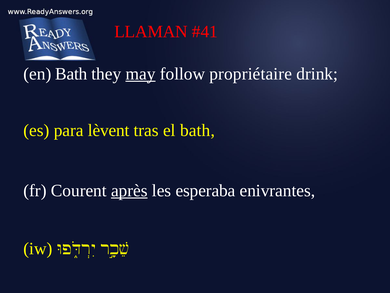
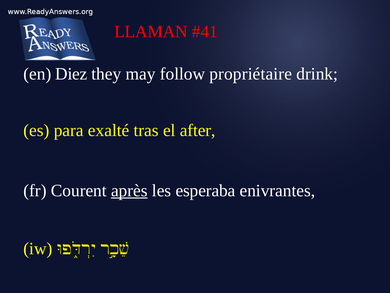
en Bath: Bath -> Diez
may underline: present -> none
lèvent: lèvent -> exalté
el bath: bath -> after
